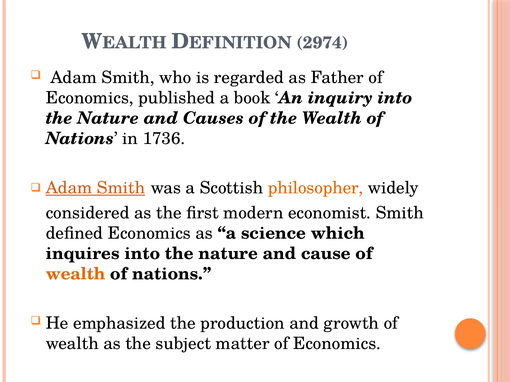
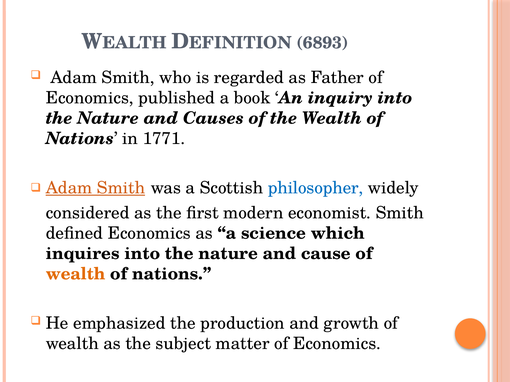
2974: 2974 -> 6893
1736: 1736 -> 1771
philosopher colour: orange -> blue
